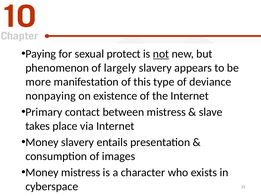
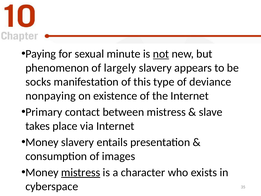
protect: protect -> minute
more: more -> socks
mistress at (81, 172) underline: none -> present
